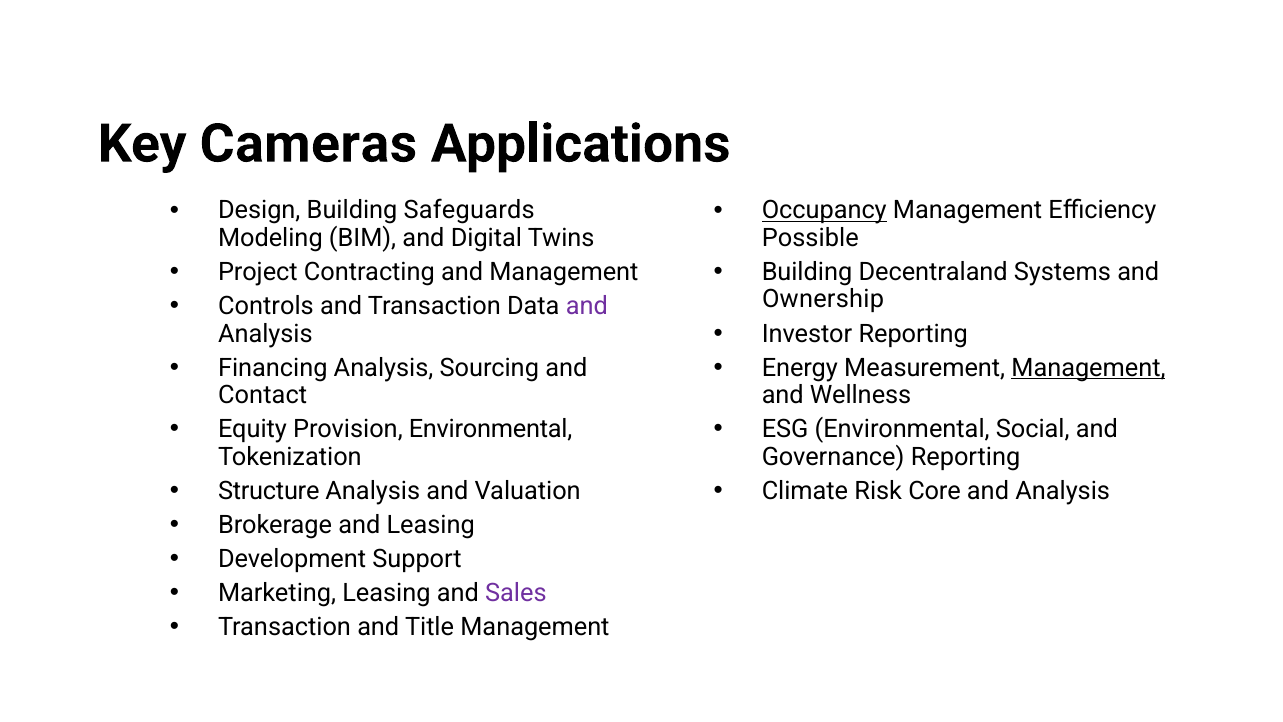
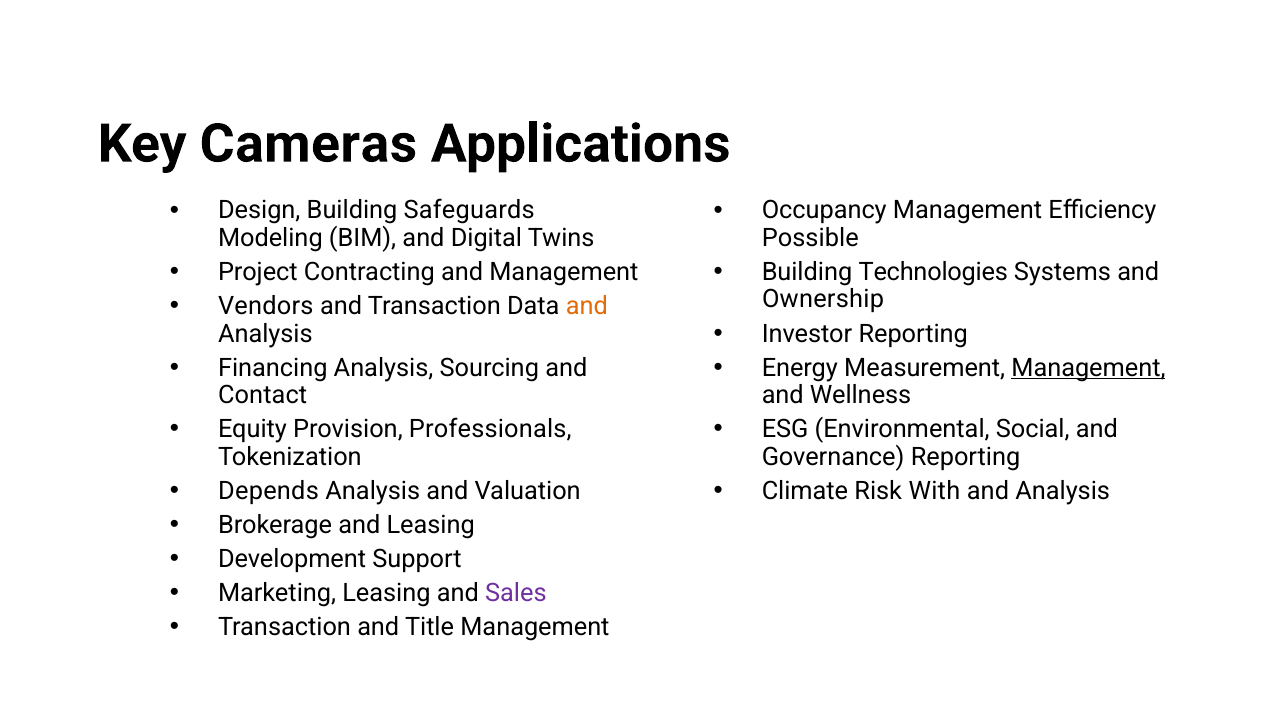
Occupancy underline: present -> none
Decentraland: Decentraland -> Technologies
Controls: Controls -> Vendors
and at (587, 306) colour: purple -> orange
Provision Environmental: Environmental -> Professionals
Structure: Structure -> Depends
Core: Core -> With
